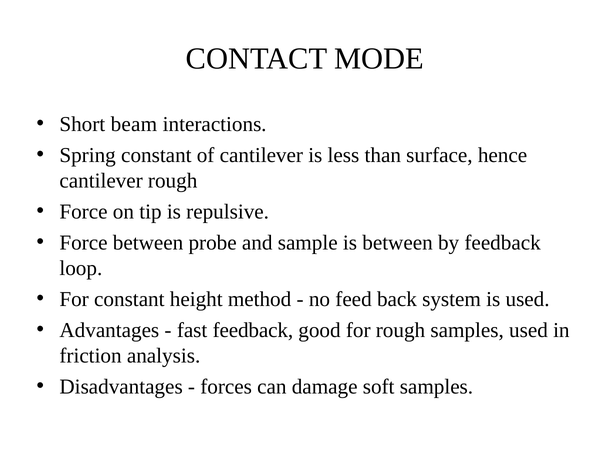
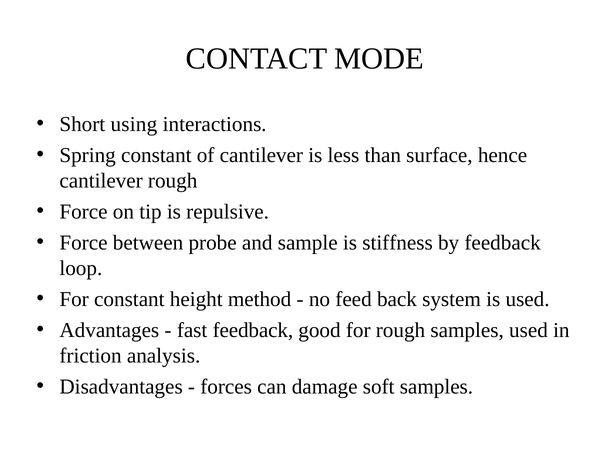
beam: beam -> using
is between: between -> stiffness
